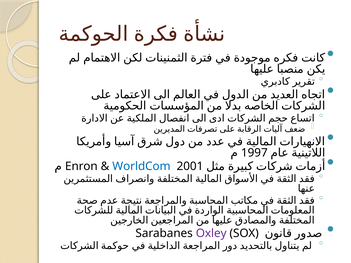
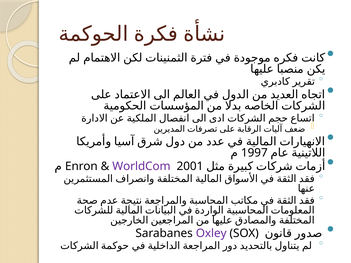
WorldCom colour: blue -> purple
